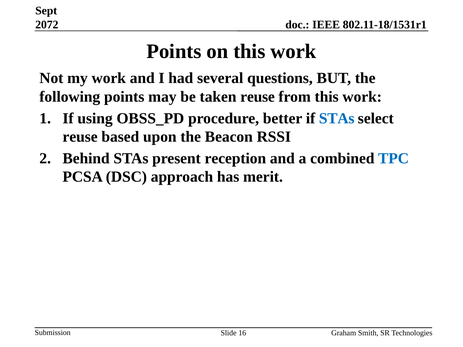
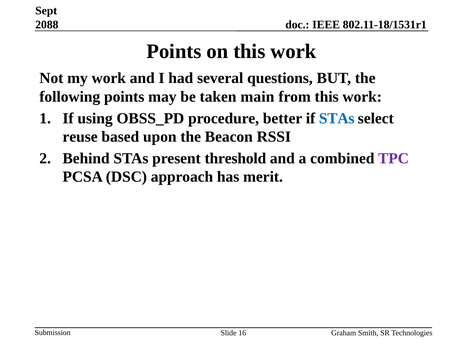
2072: 2072 -> 2088
taken reuse: reuse -> main
reception: reception -> threshold
TPC colour: blue -> purple
